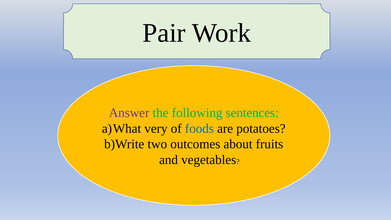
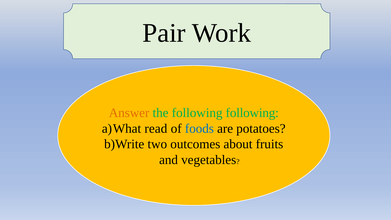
Answer colour: purple -> orange
following sentences: sentences -> following
very: very -> read
